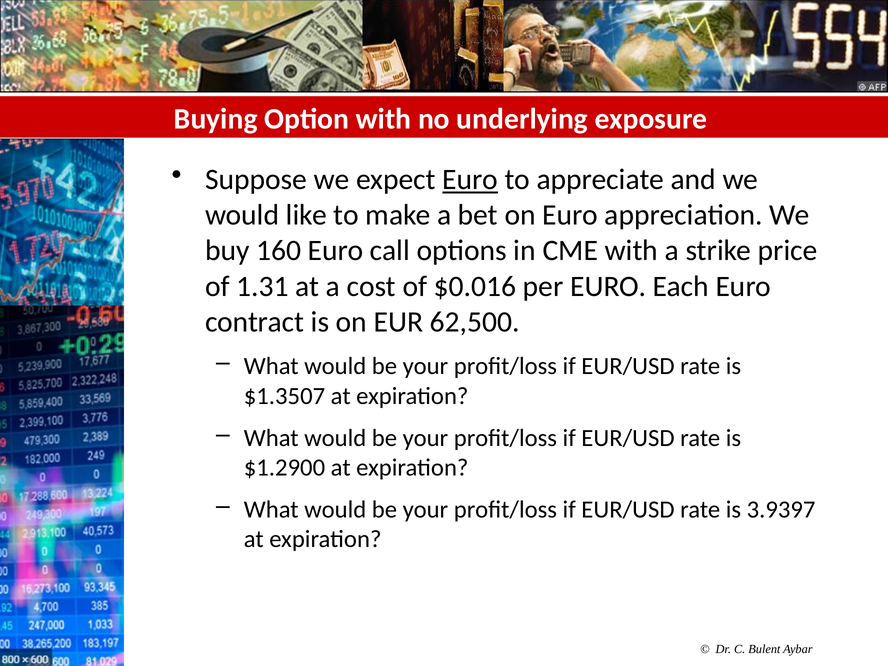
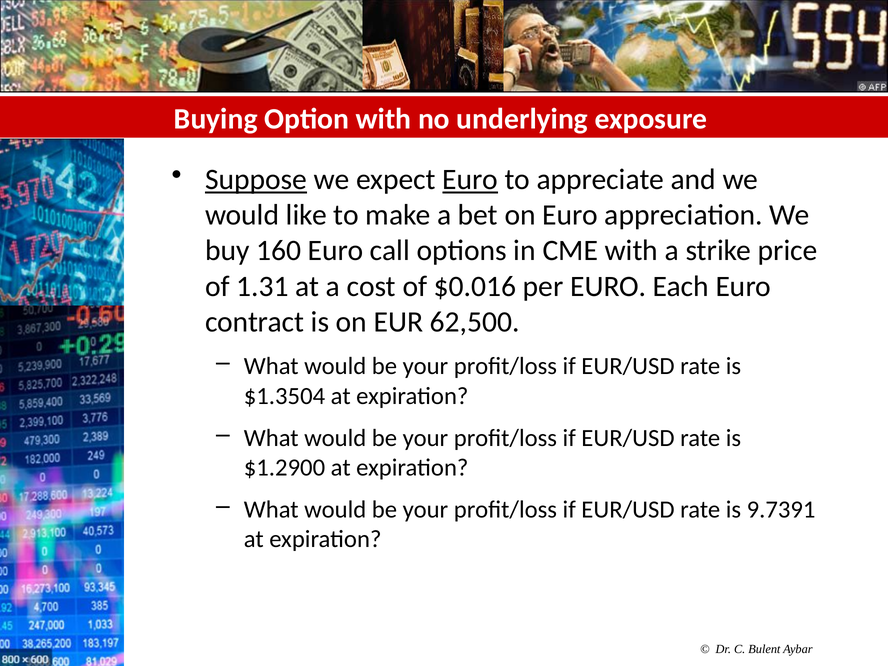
Suppose underline: none -> present
$1.3507: $1.3507 -> $1.3504
3.9397: 3.9397 -> 9.7391
